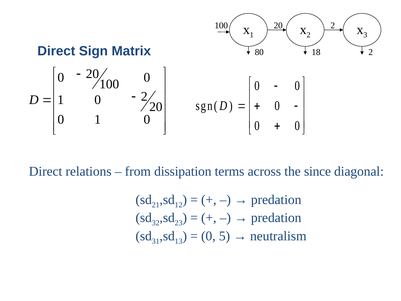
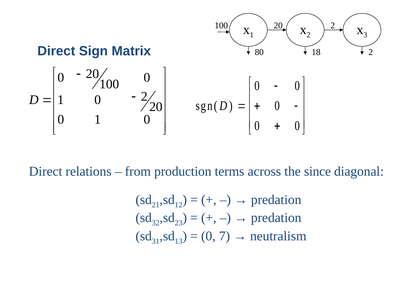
dissipation: dissipation -> production
5: 5 -> 7
